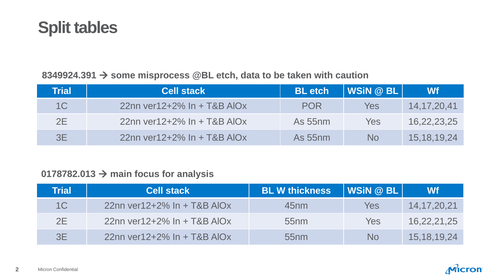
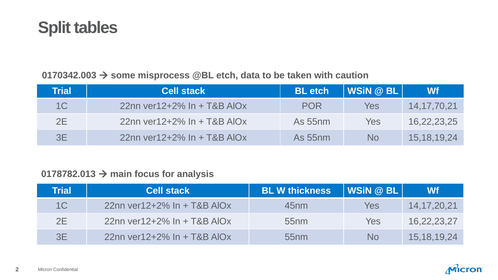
8349924.391: 8349924.391 -> 0170342.003
14,17,20,41: 14,17,20,41 -> 14,17,70,21
16,22,21,25: 16,22,21,25 -> 16,22,23,27
